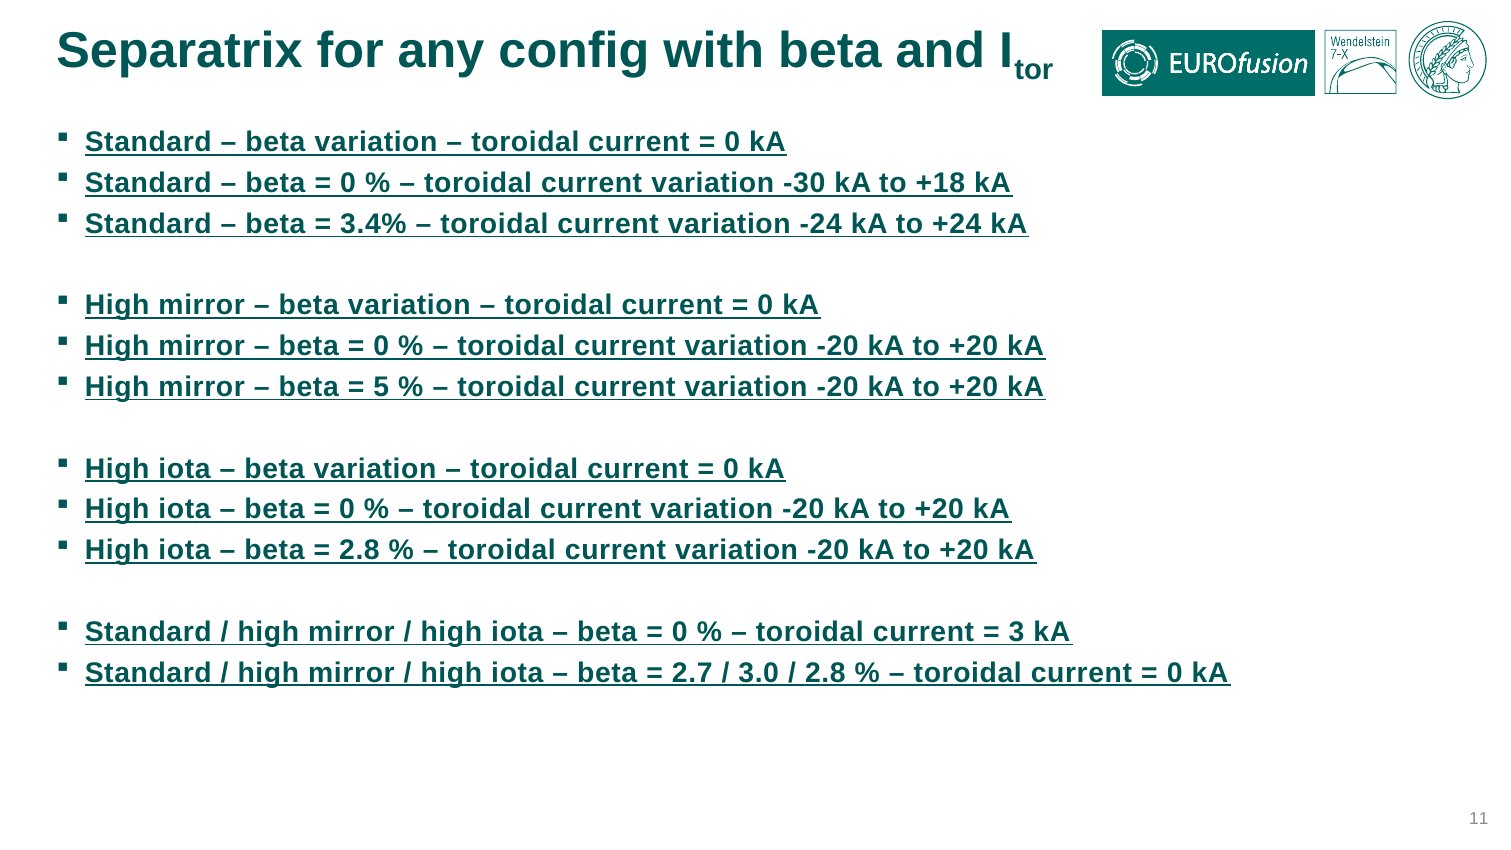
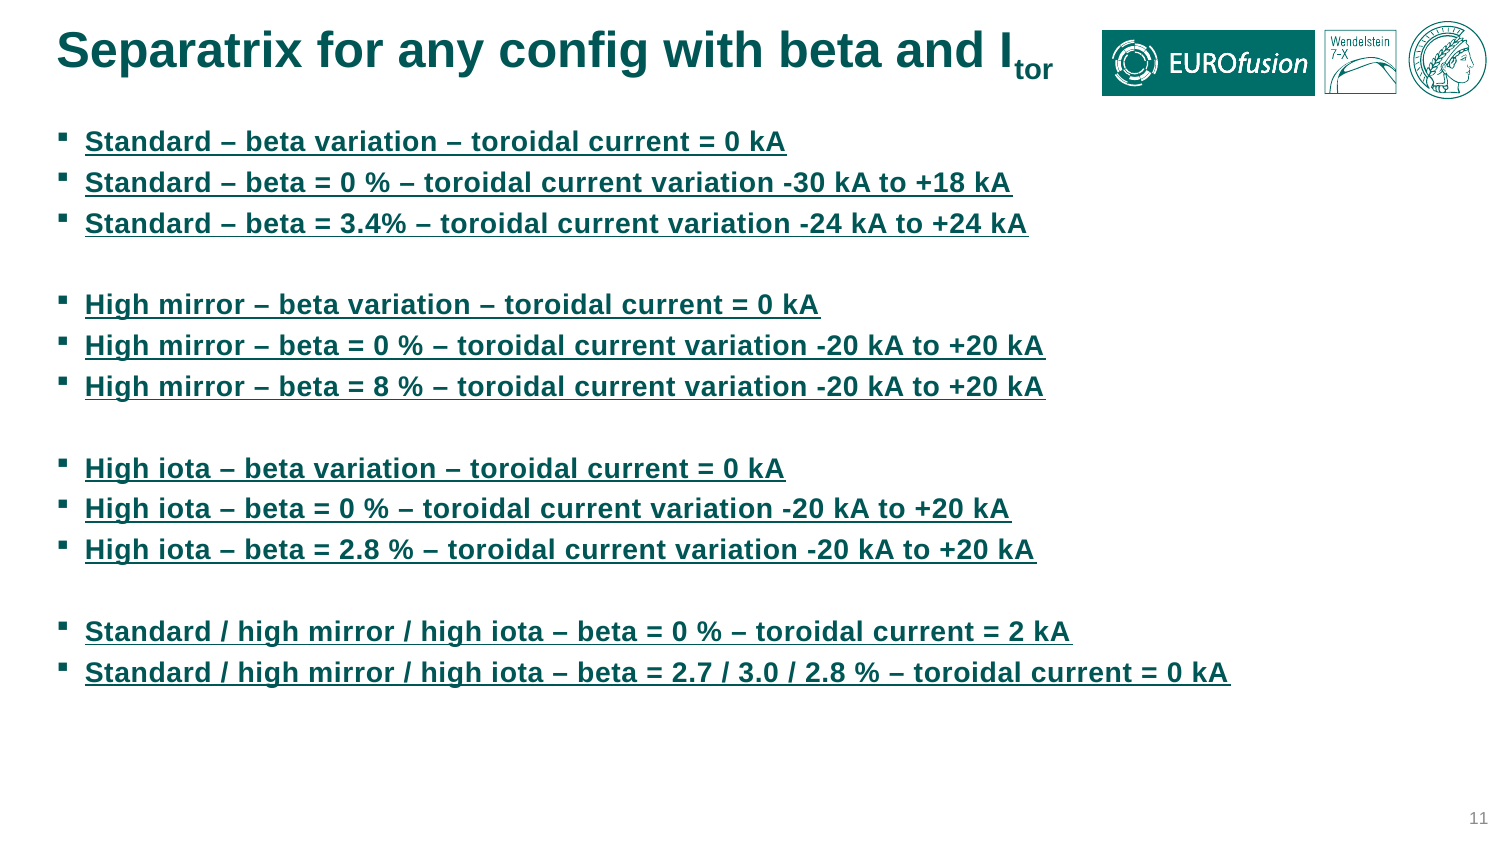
5: 5 -> 8
3: 3 -> 2
